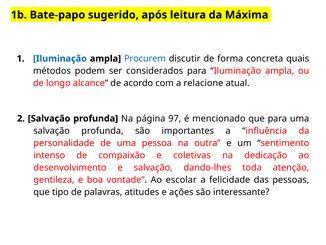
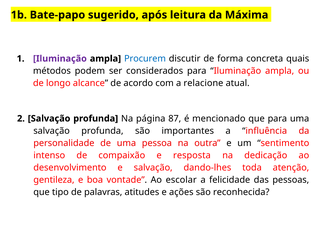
Iluminação at (60, 58) colour: blue -> purple
97: 97 -> 87
coletivas: coletivas -> resposta
interessante: interessante -> reconhecida
